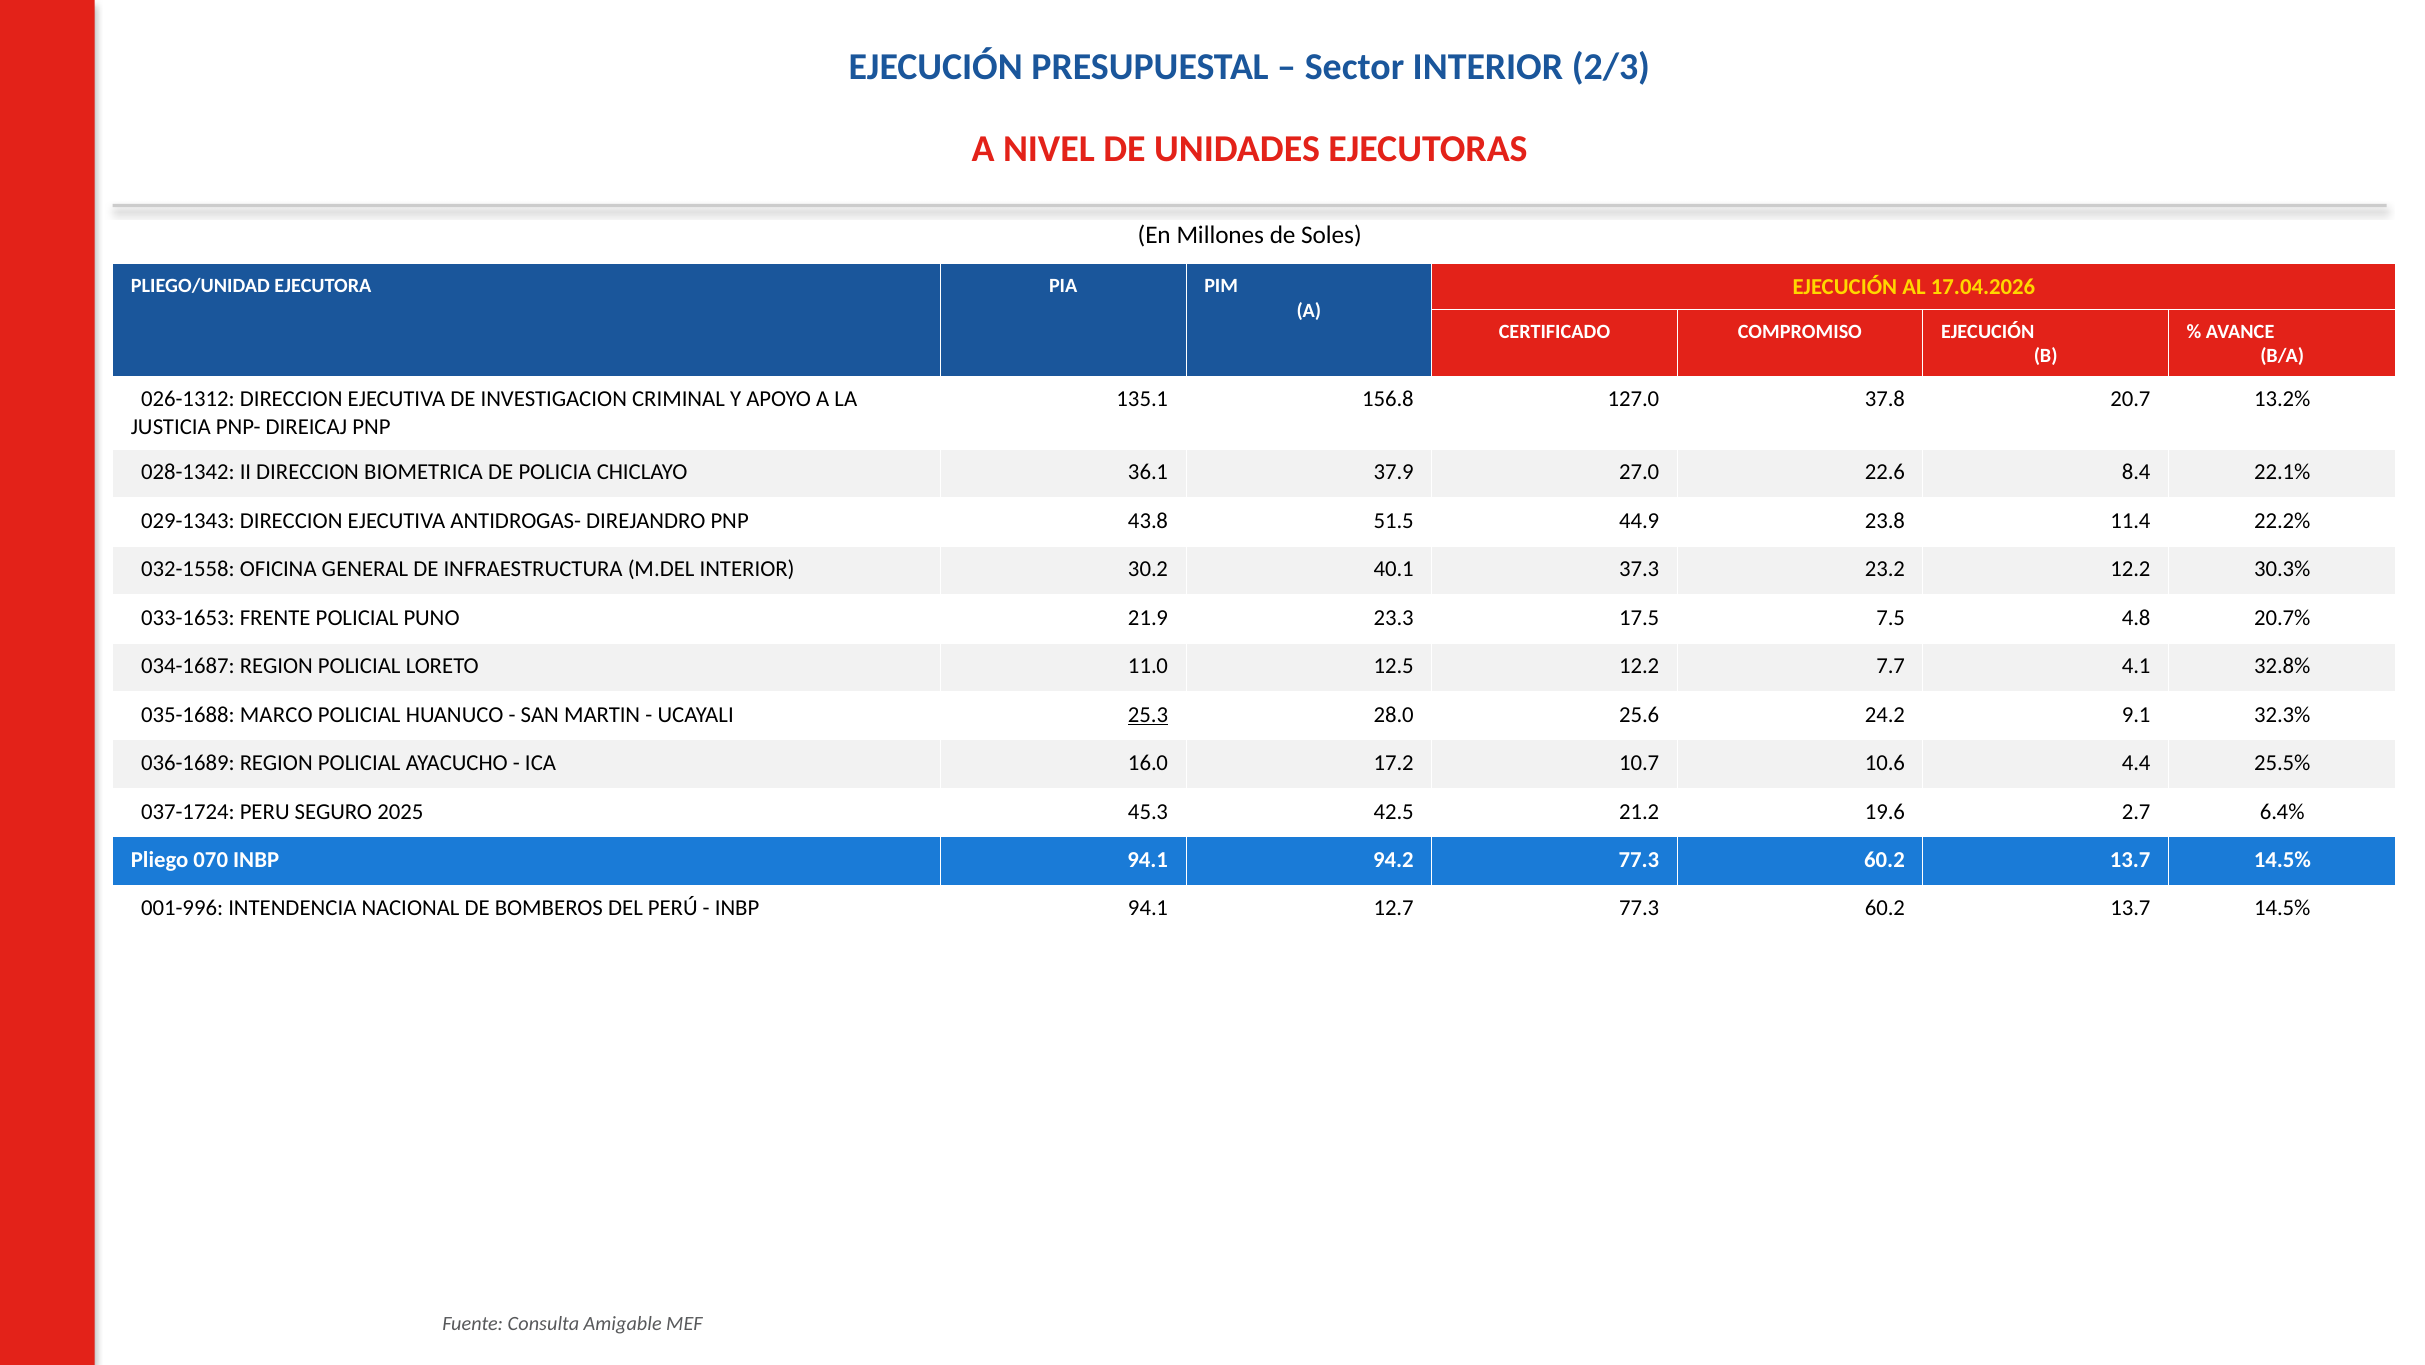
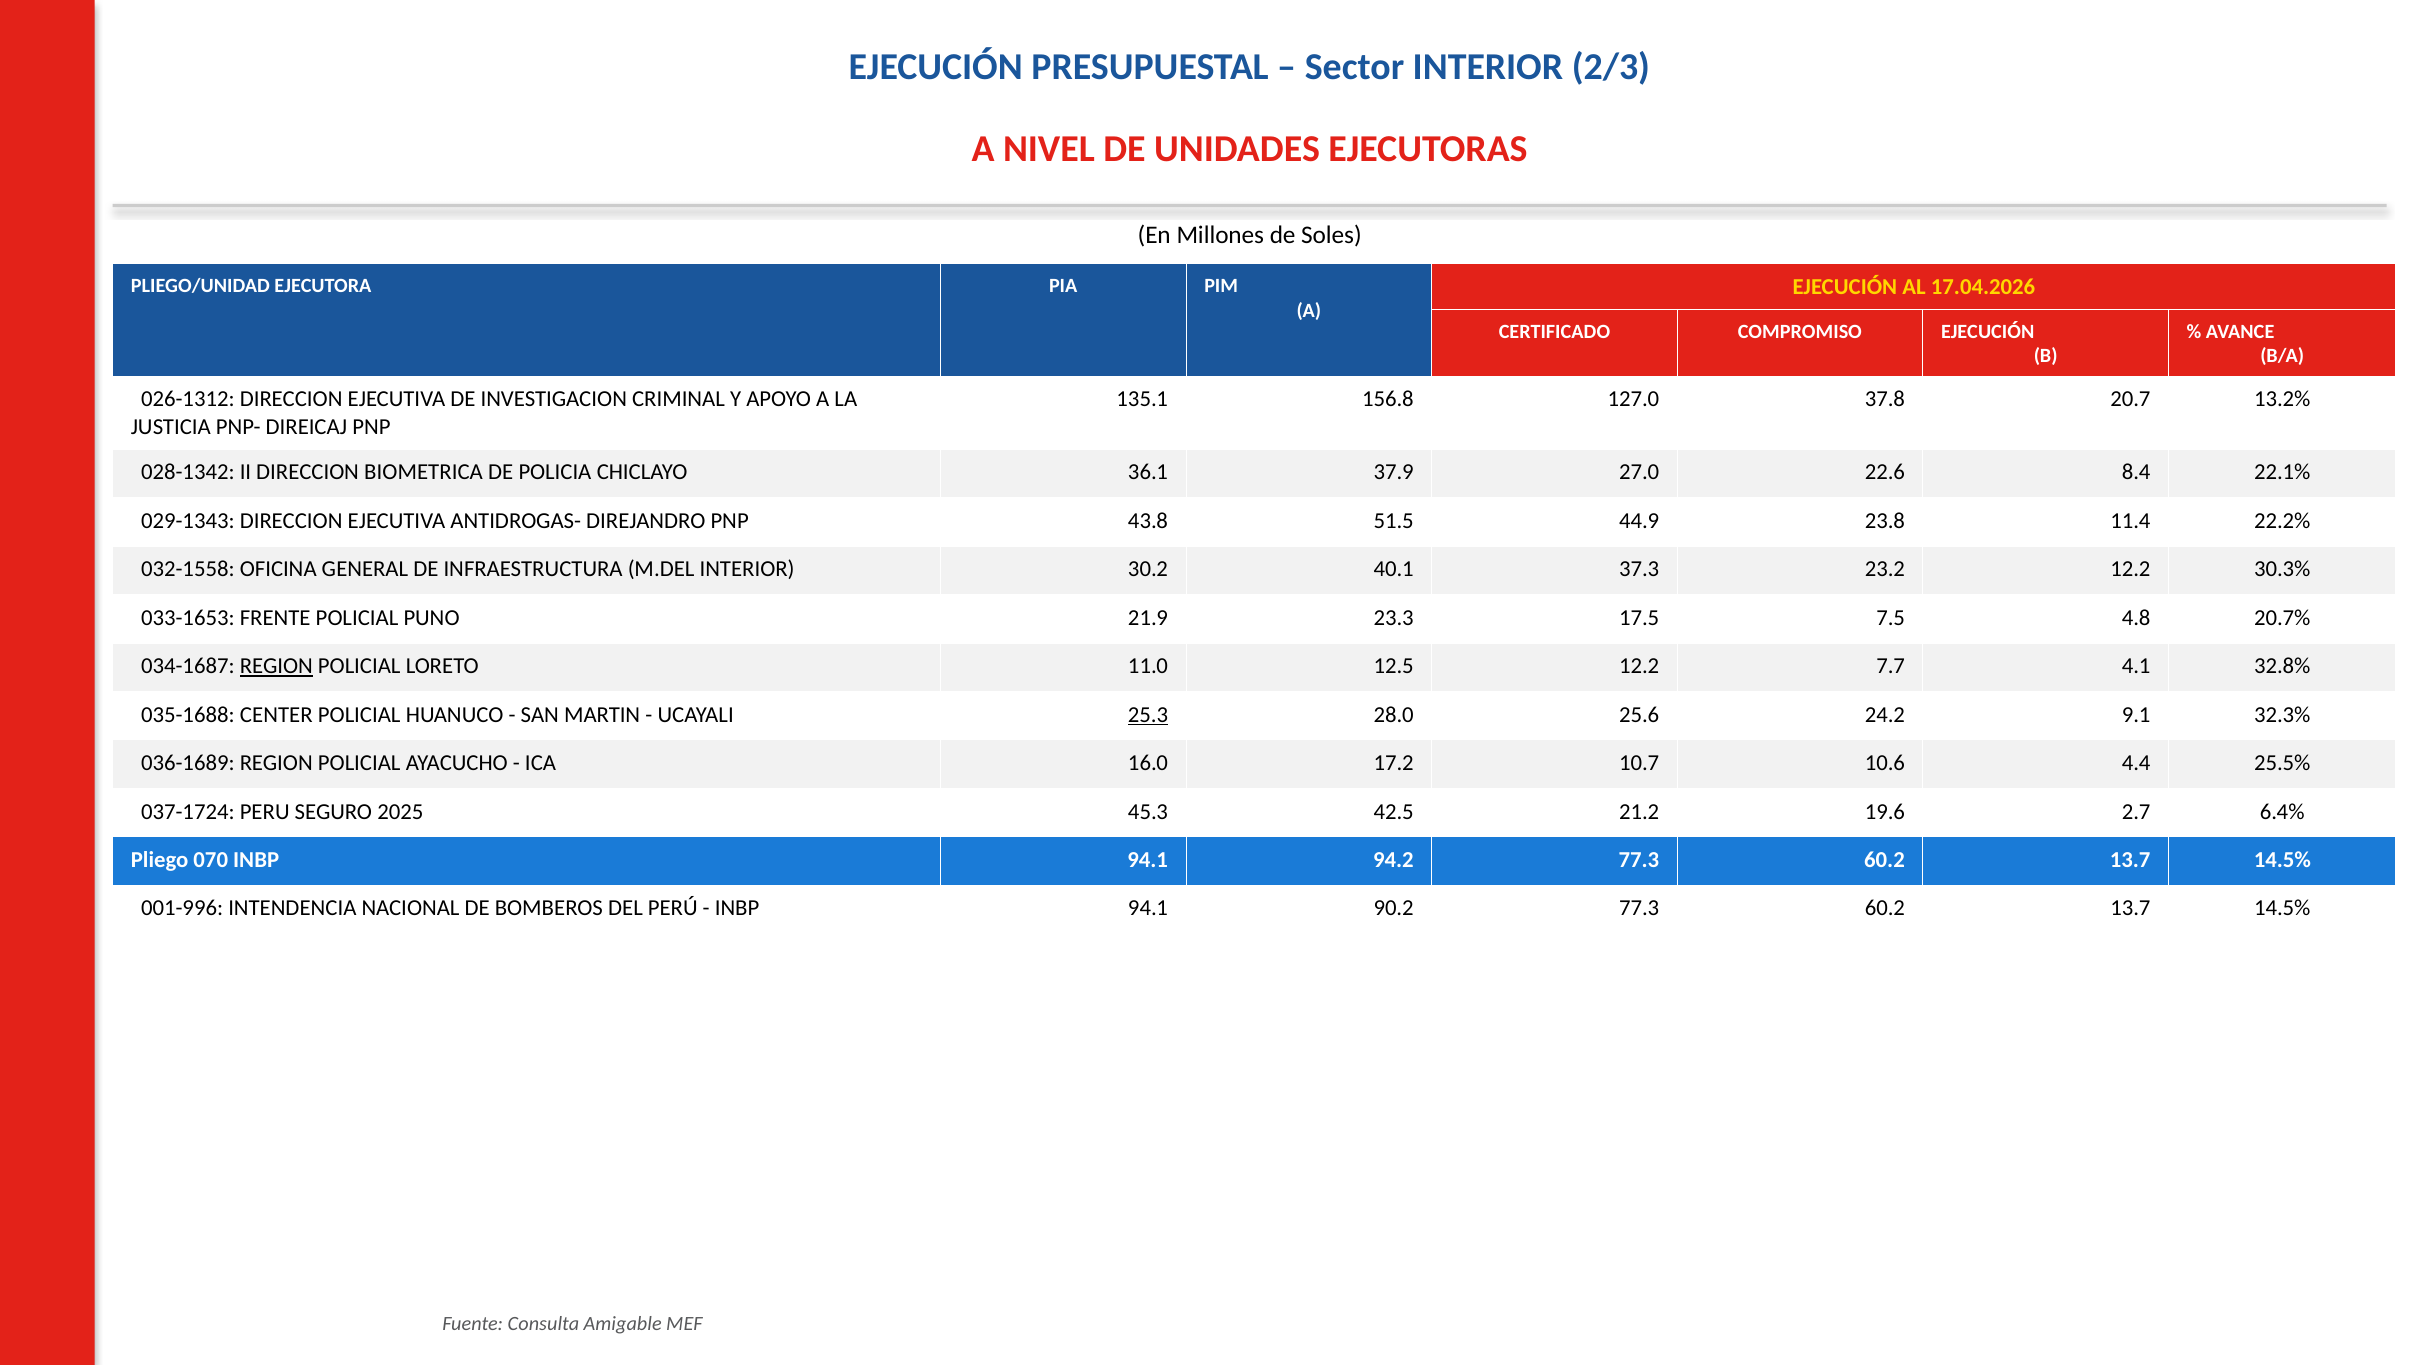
REGION at (276, 666) underline: none -> present
MARCO: MARCO -> CENTER
12.7: 12.7 -> 90.2
